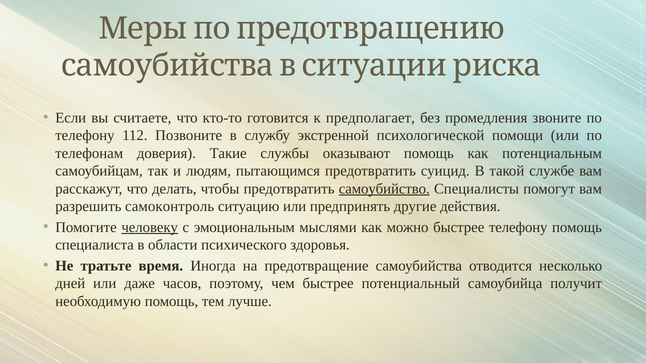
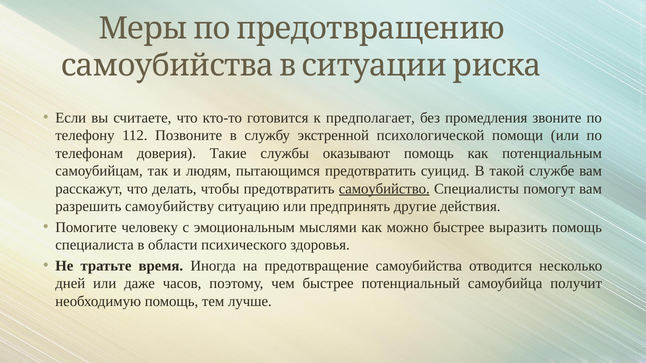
самоконтроль: самоконтроль -> самоубийству
человеку underline: present -> none
быстрее телефону: телефону -> выразить
